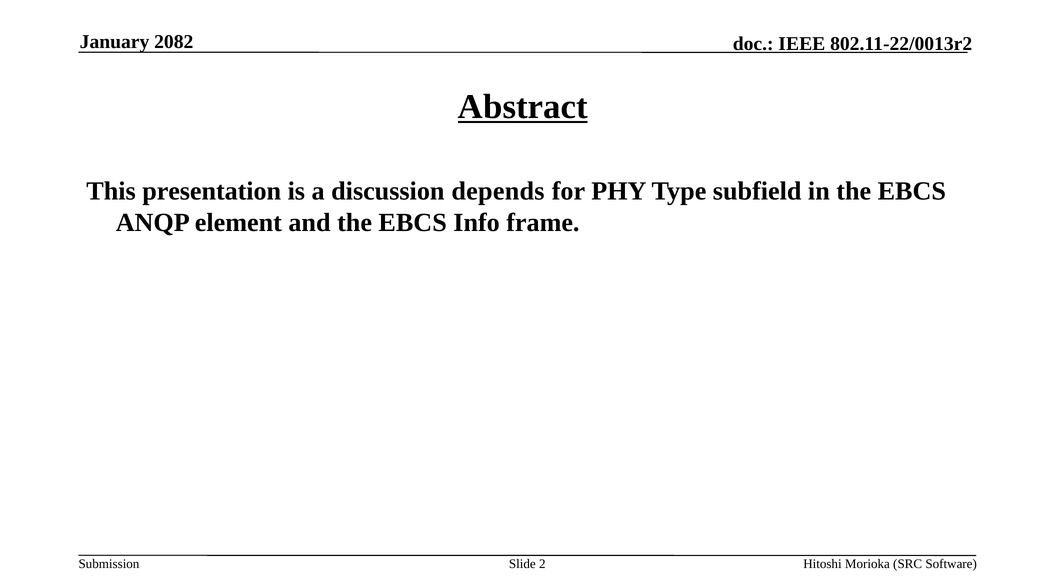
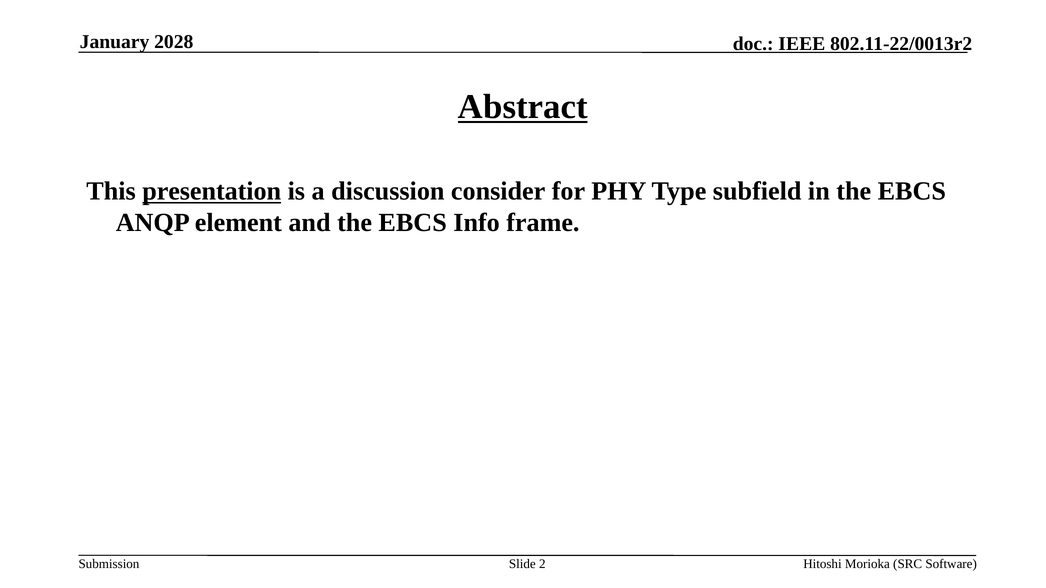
2082: 2082 -> 2028
presentation underline: none -> present
depends: depends -> consider
